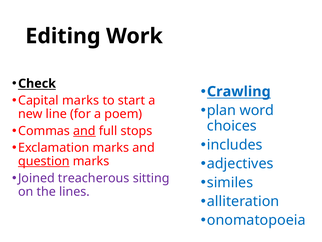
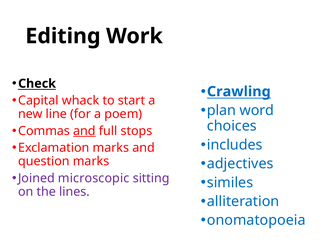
Capital marks: marks -> whack
question underline: present -> none
treacherous: treacherous -> microscopic
